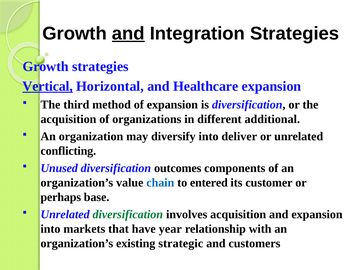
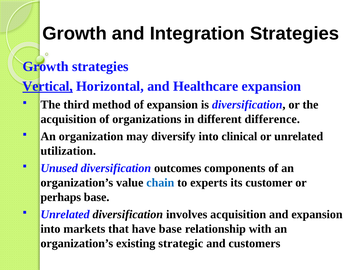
and at (128, 33) underline: present -> none
additional: additional -> difference
deliver: deliver -> clinical
conflicting: conflicting -> utilization
entered: entered -> experts
diversification at (128, 214) colour: green -> black
have year: year -> base
